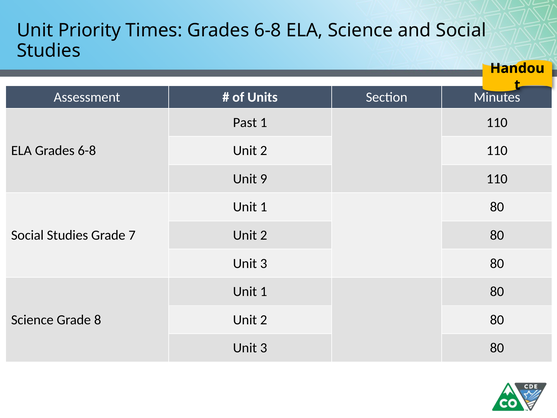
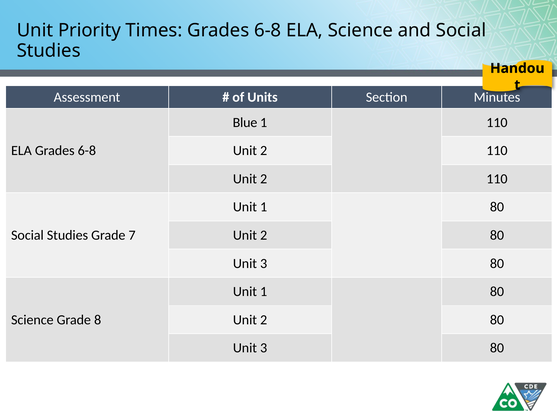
Past: Past -> Blue
9 at (264, 179): 9 -> 2
